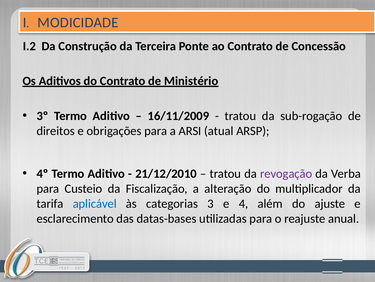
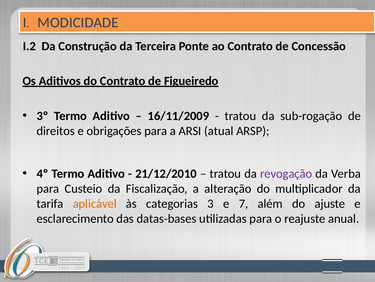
Ministério: Ministério -> Figueiredo
aplicável colour: blue -> orange
4: 4 -> 7
